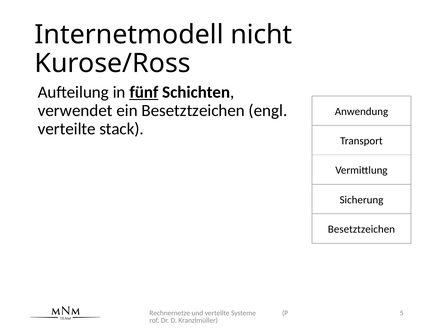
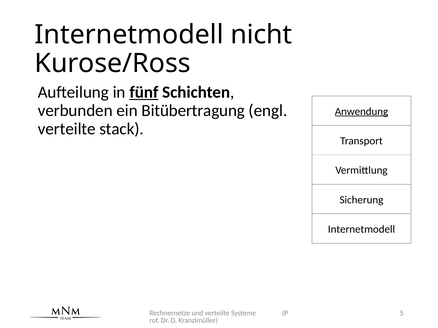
verwendet: verwendet -> verbunden
ein Besetztzeichen: Besetztzeichen -> Bitübertragung
Anwendung underline: none -> present
Besetztzeichen at (361, 230): Besetztzeichen -> Internetmodell
